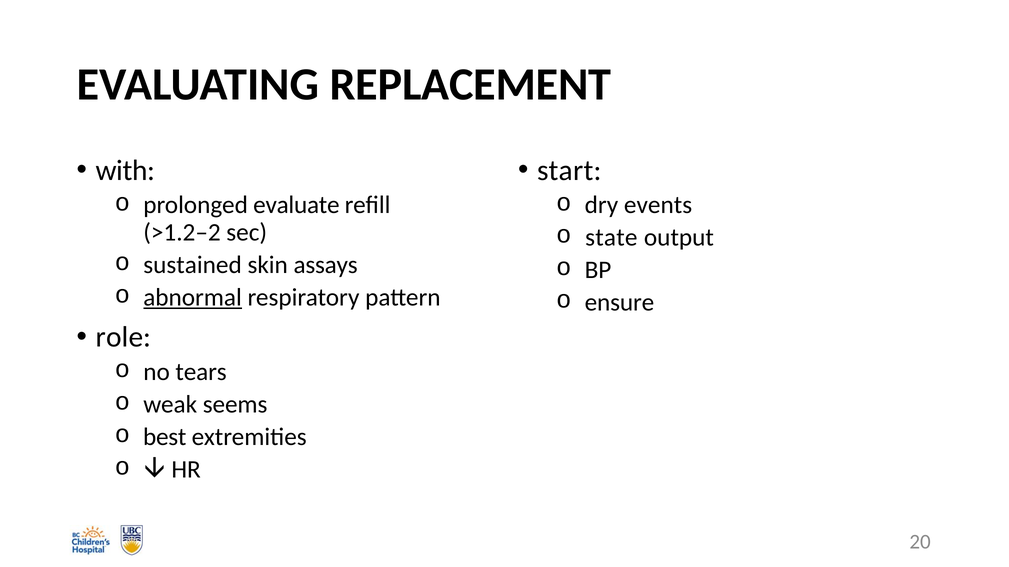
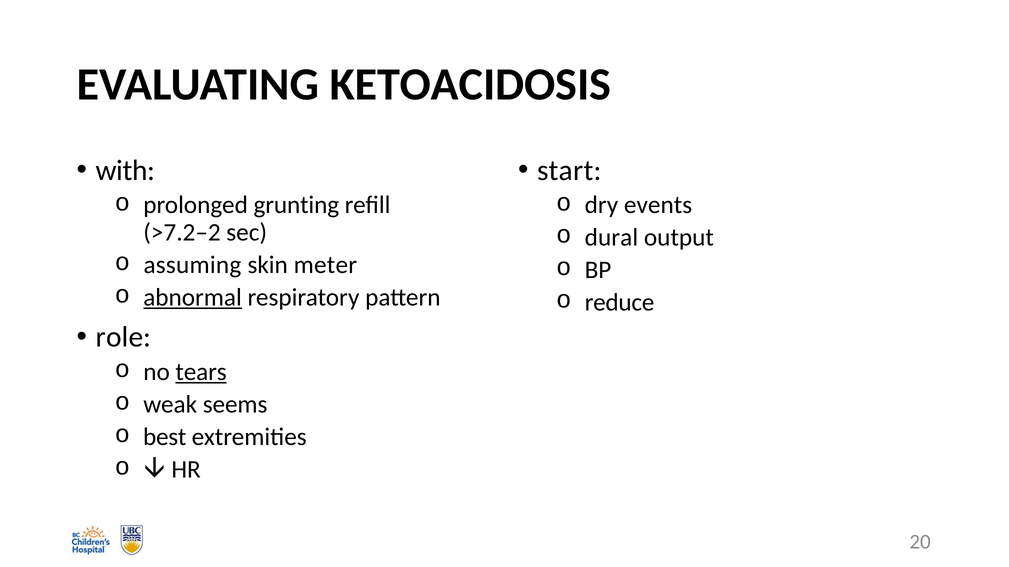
REPLACEMENT: REPLACEMENT -> KETOACIDOSIS
evaluate: evaluate -> grunting
>1.2–2: >1.2–2 -> >7.2–2
state: state -> dural
sustained: sustained -> assuming
assays: assays -> meter
ensure: ensure -> reduce
tears underline: none -> present
